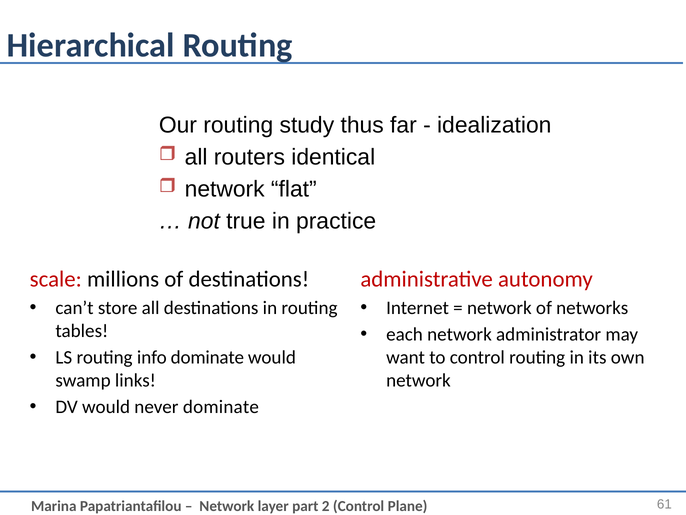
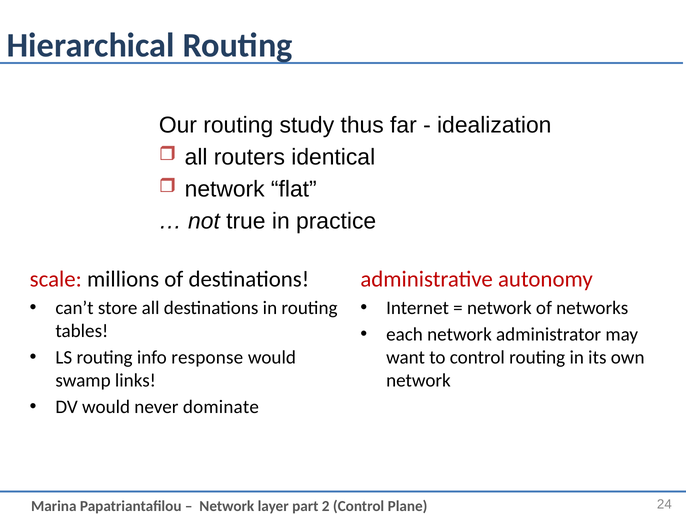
info dominate: dominate -> response
61: 61 -> 24
